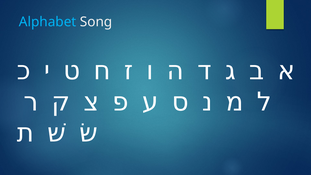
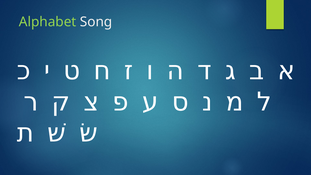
Alphabet colour: light blue -> light green
